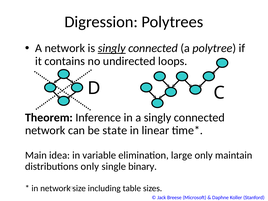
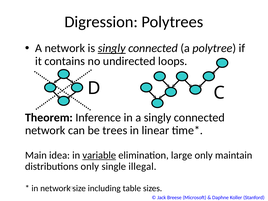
state: state -> trees
variable underline: none -> present
binary: binary -> illegal
